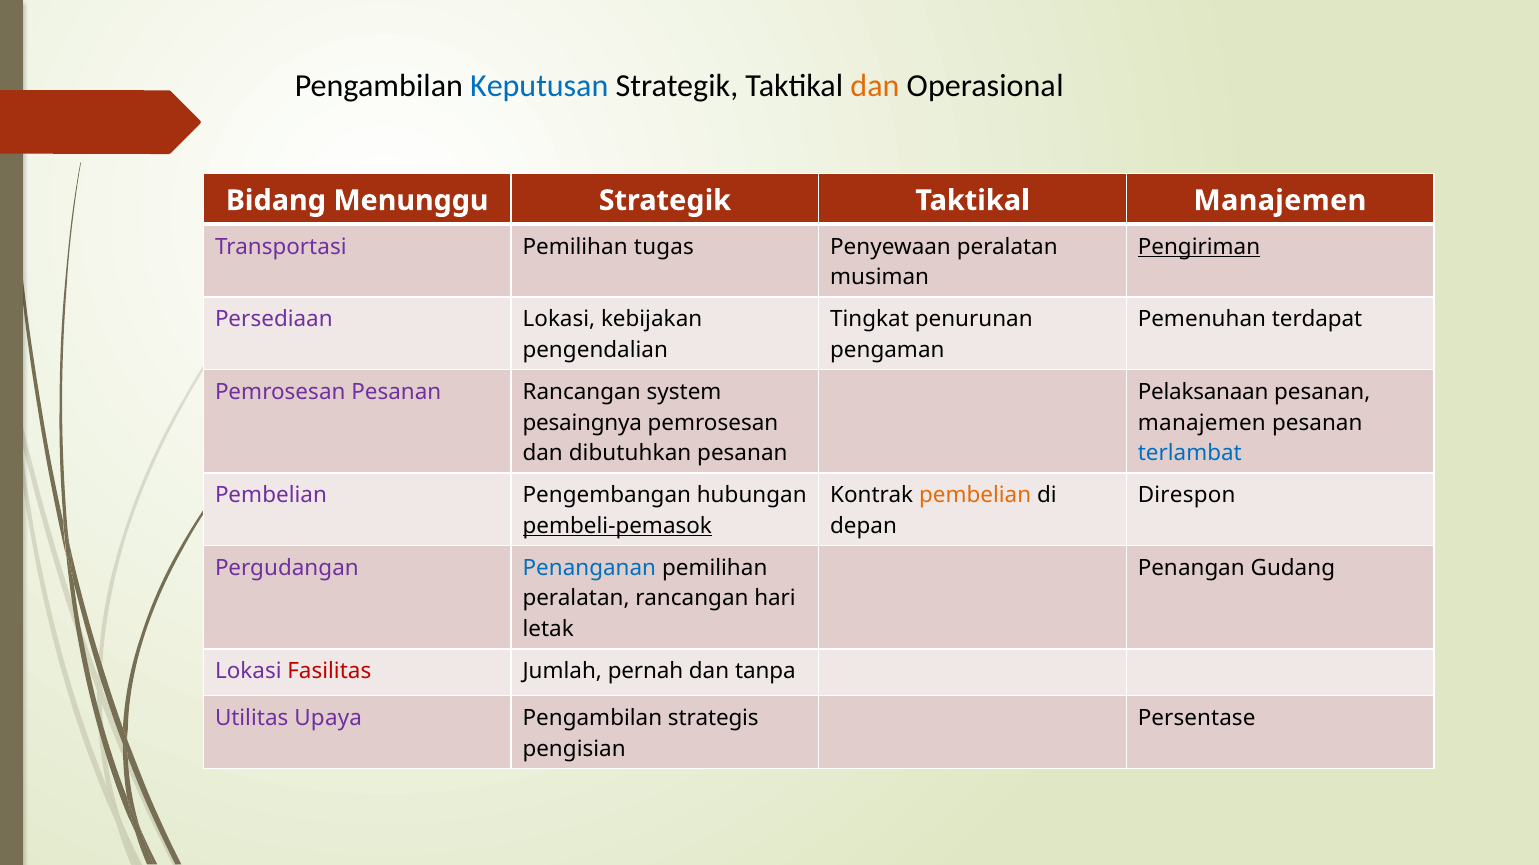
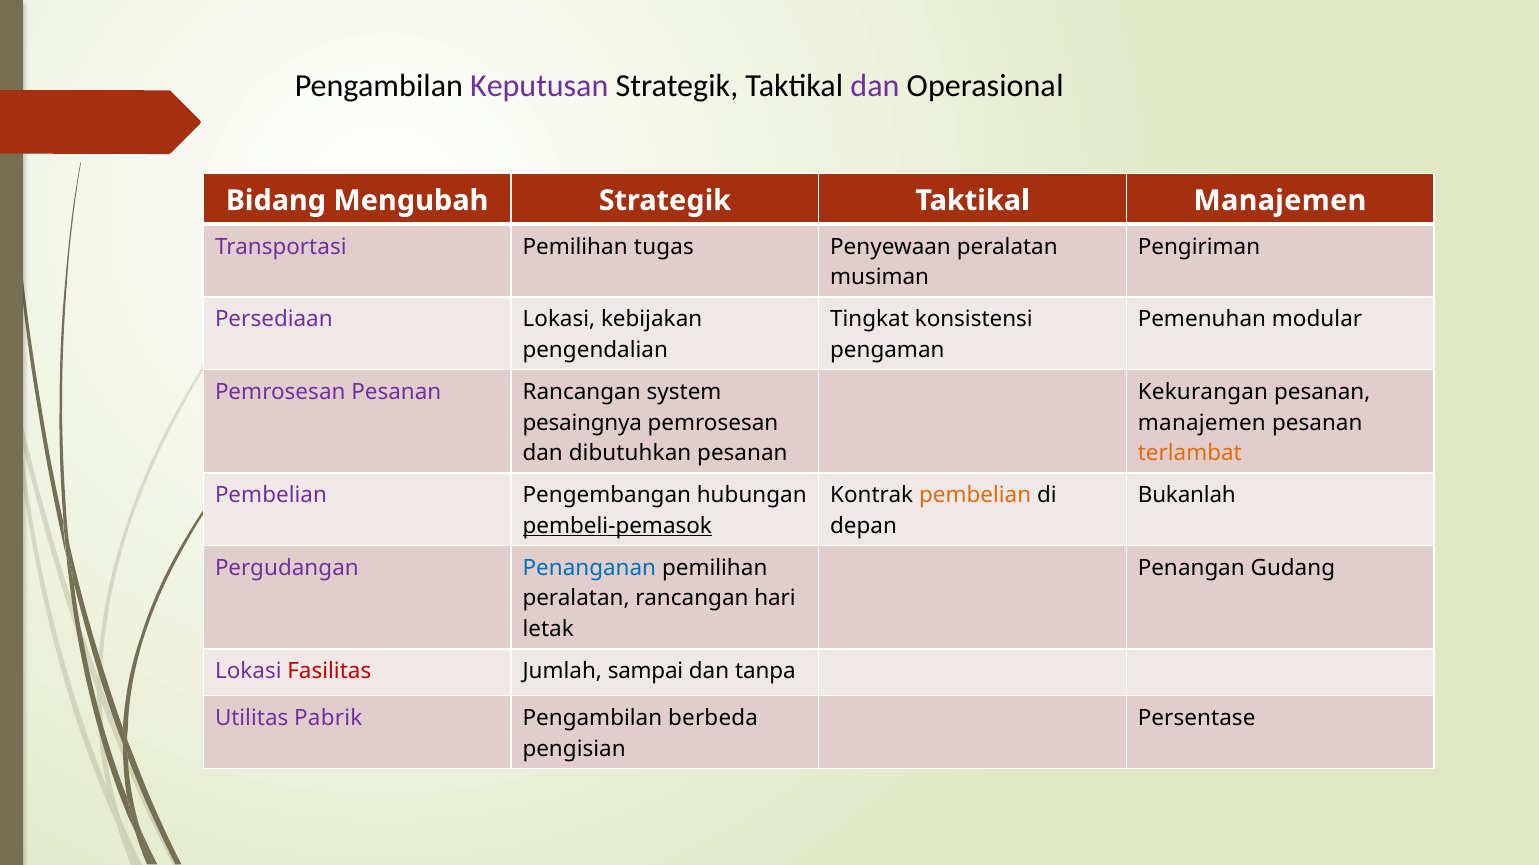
Keputusan colour: blue -> purple
dan at (875, 86) colour: orange -> purple
Menunggu: Menunggu -> Mengubah
Pengiriman underline: present -> none
penurunan: penurunan -> konsistensi
terdapat: terdapat -> modular
Pelaksanaan: Pelaksanaan -> Kekurangan
terlambat colour: blue -> orange
Direspon: Direspon -> Bukanlah
pernah: pernah -> sampai
Upaya: Upaya -> Pabrik
strategis: strategis -> berbeda
